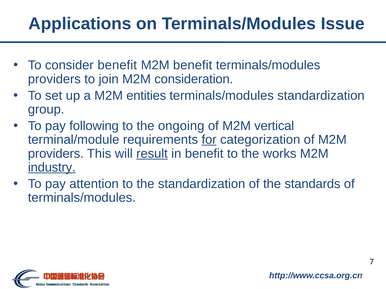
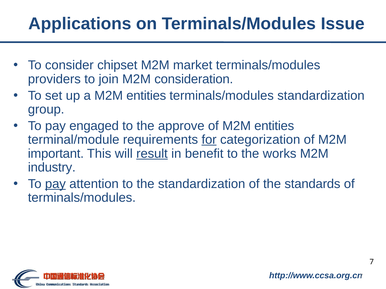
consider benefit: benefit -> chipset
M2M benefit: benefit -> market
following: following -> engaged
ongoing: ongoing -> approve
of M2M vertical: vertical -> entities
providers at (56, 154): providers -> important
industry underline: present -> none
pay at (55, 184) underline: none -> present
